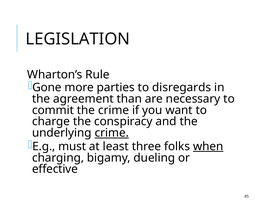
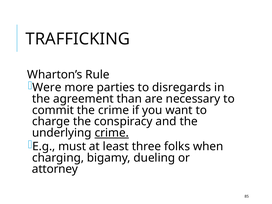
LEGISLATION: LEGISLATION -> TRAFFICKING
Gone: Gone -> Were
when underline: present -> none
effective: effective -> attorney
